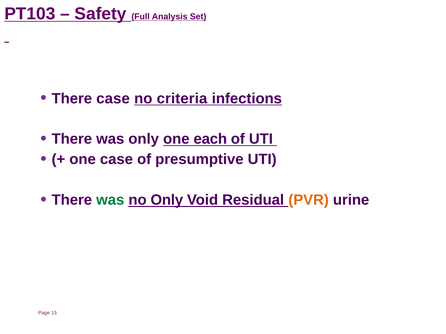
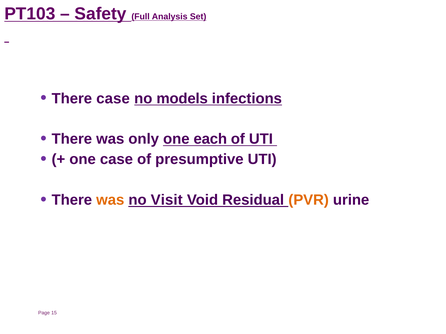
criteria: criteria -> models
was at (110, 200) colour: green -> orange
no Only: Only -> Visit
